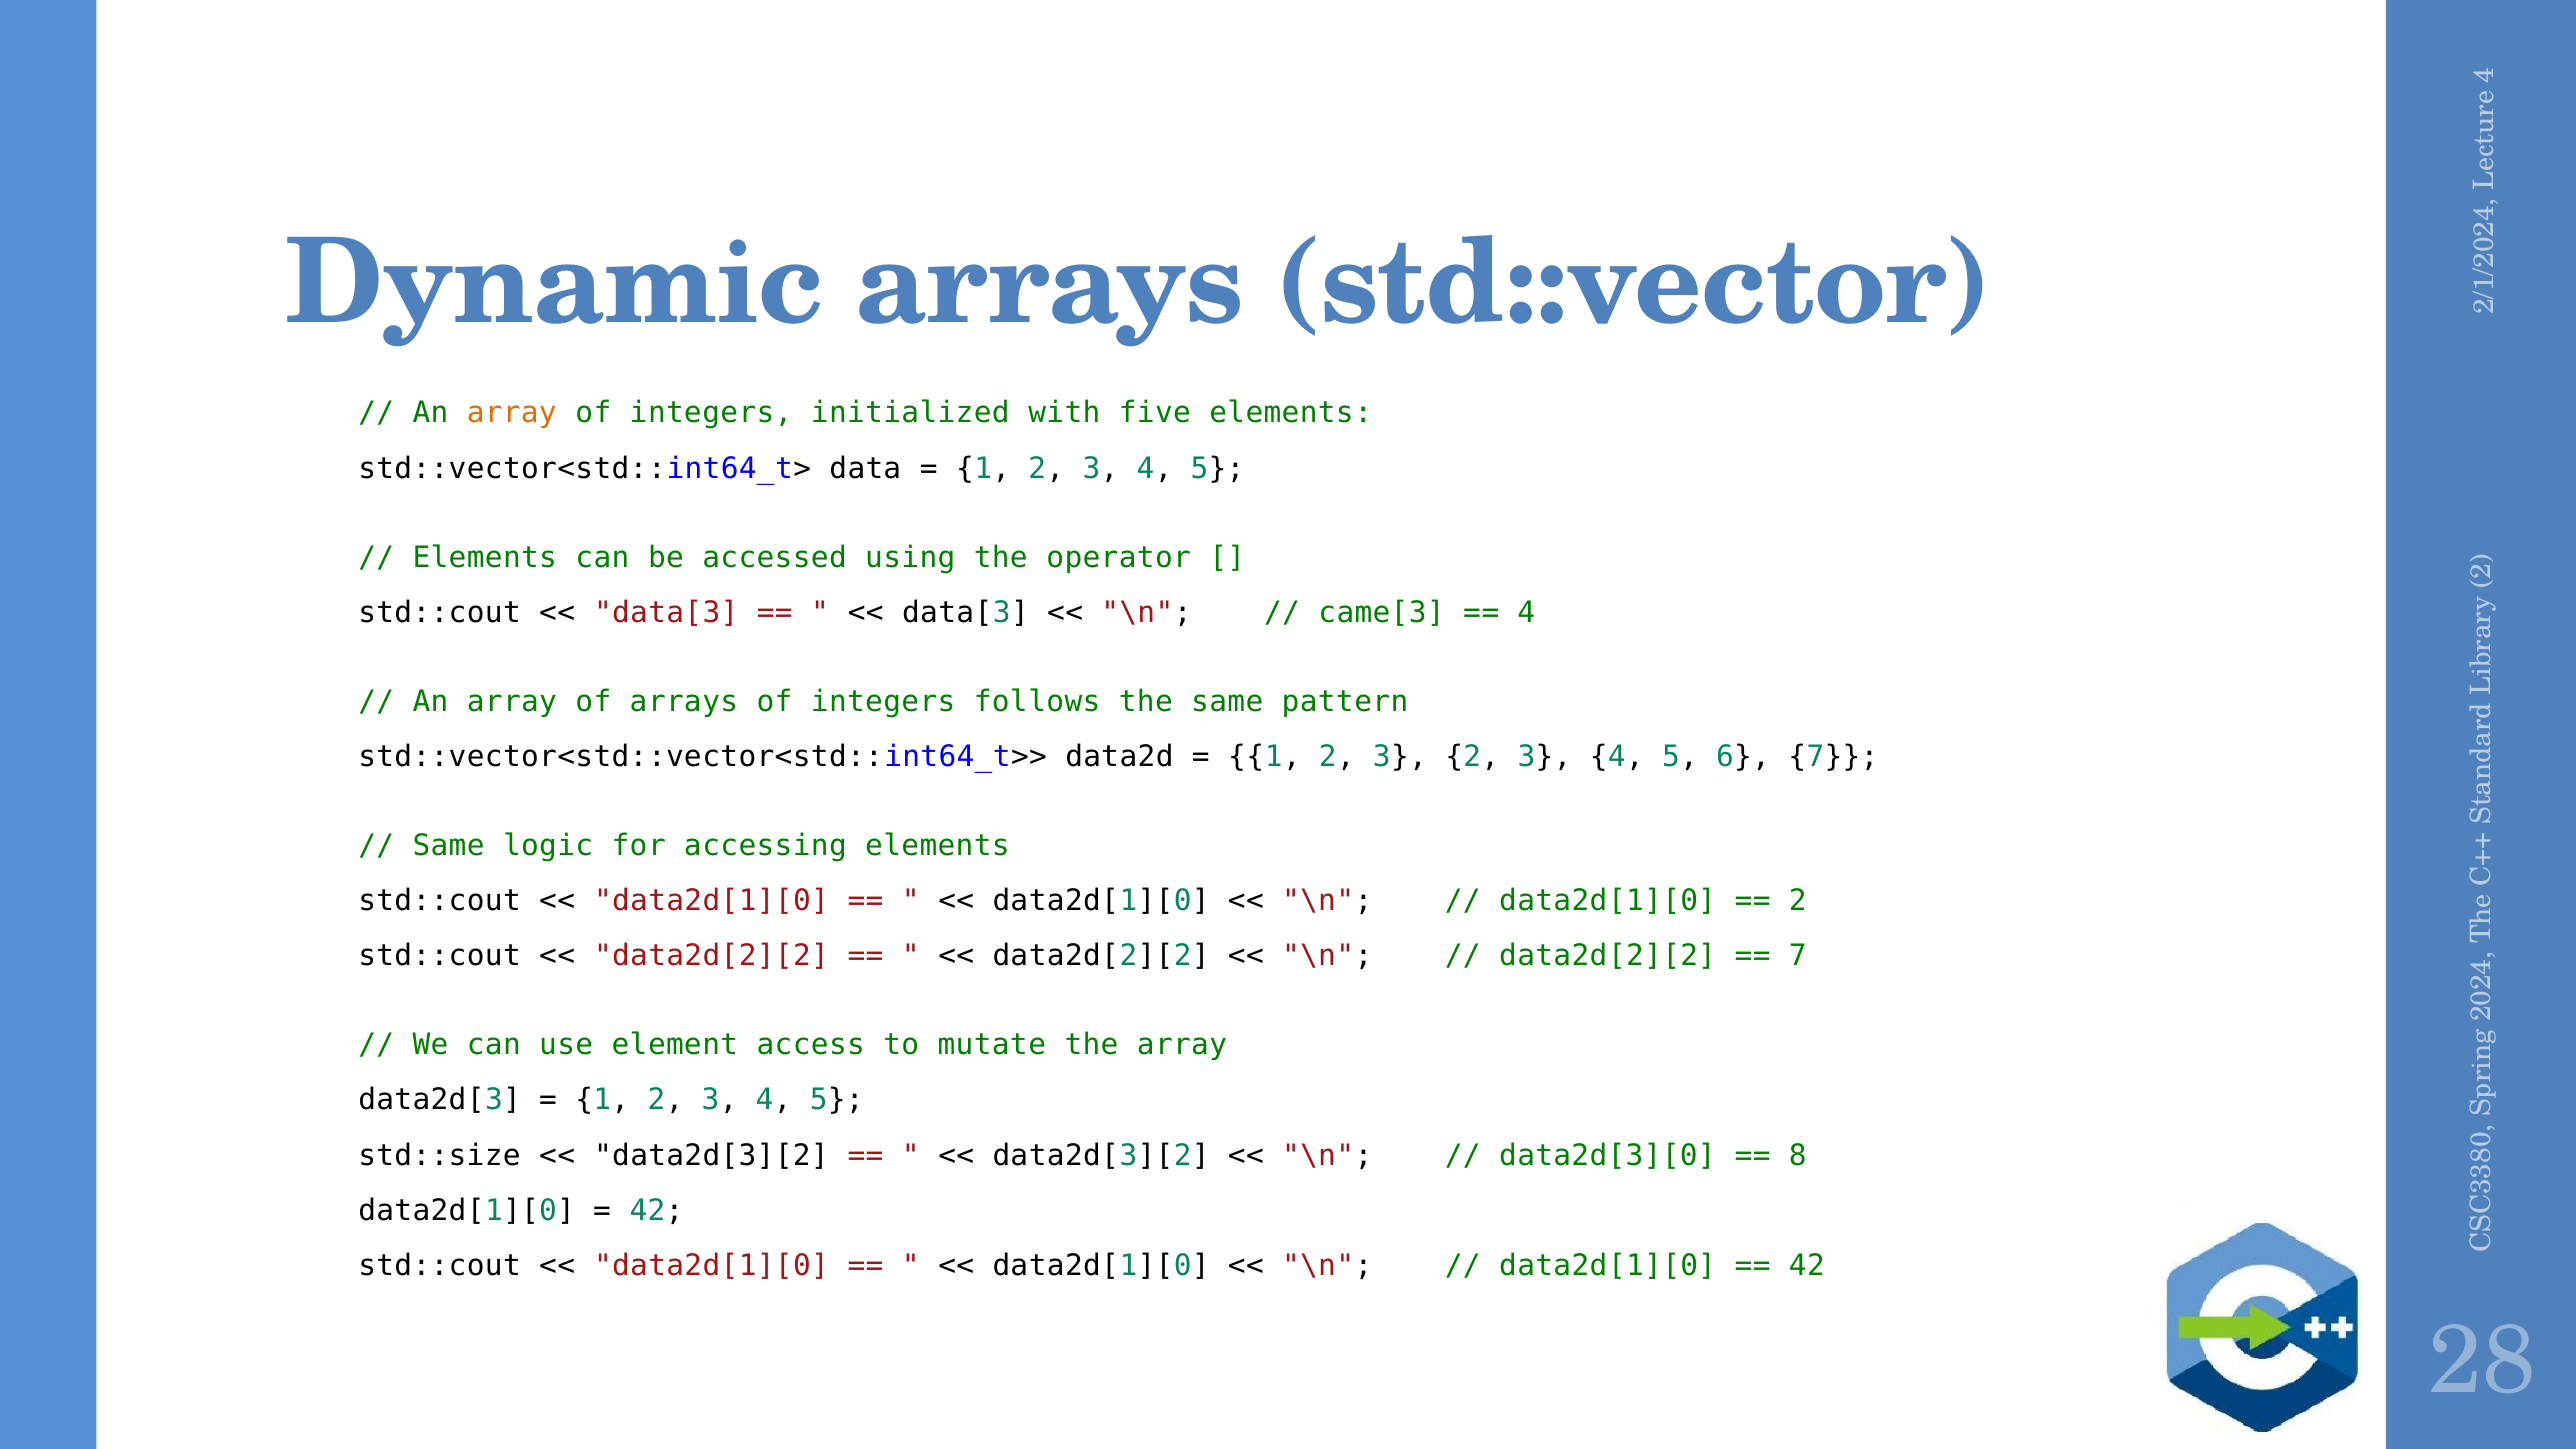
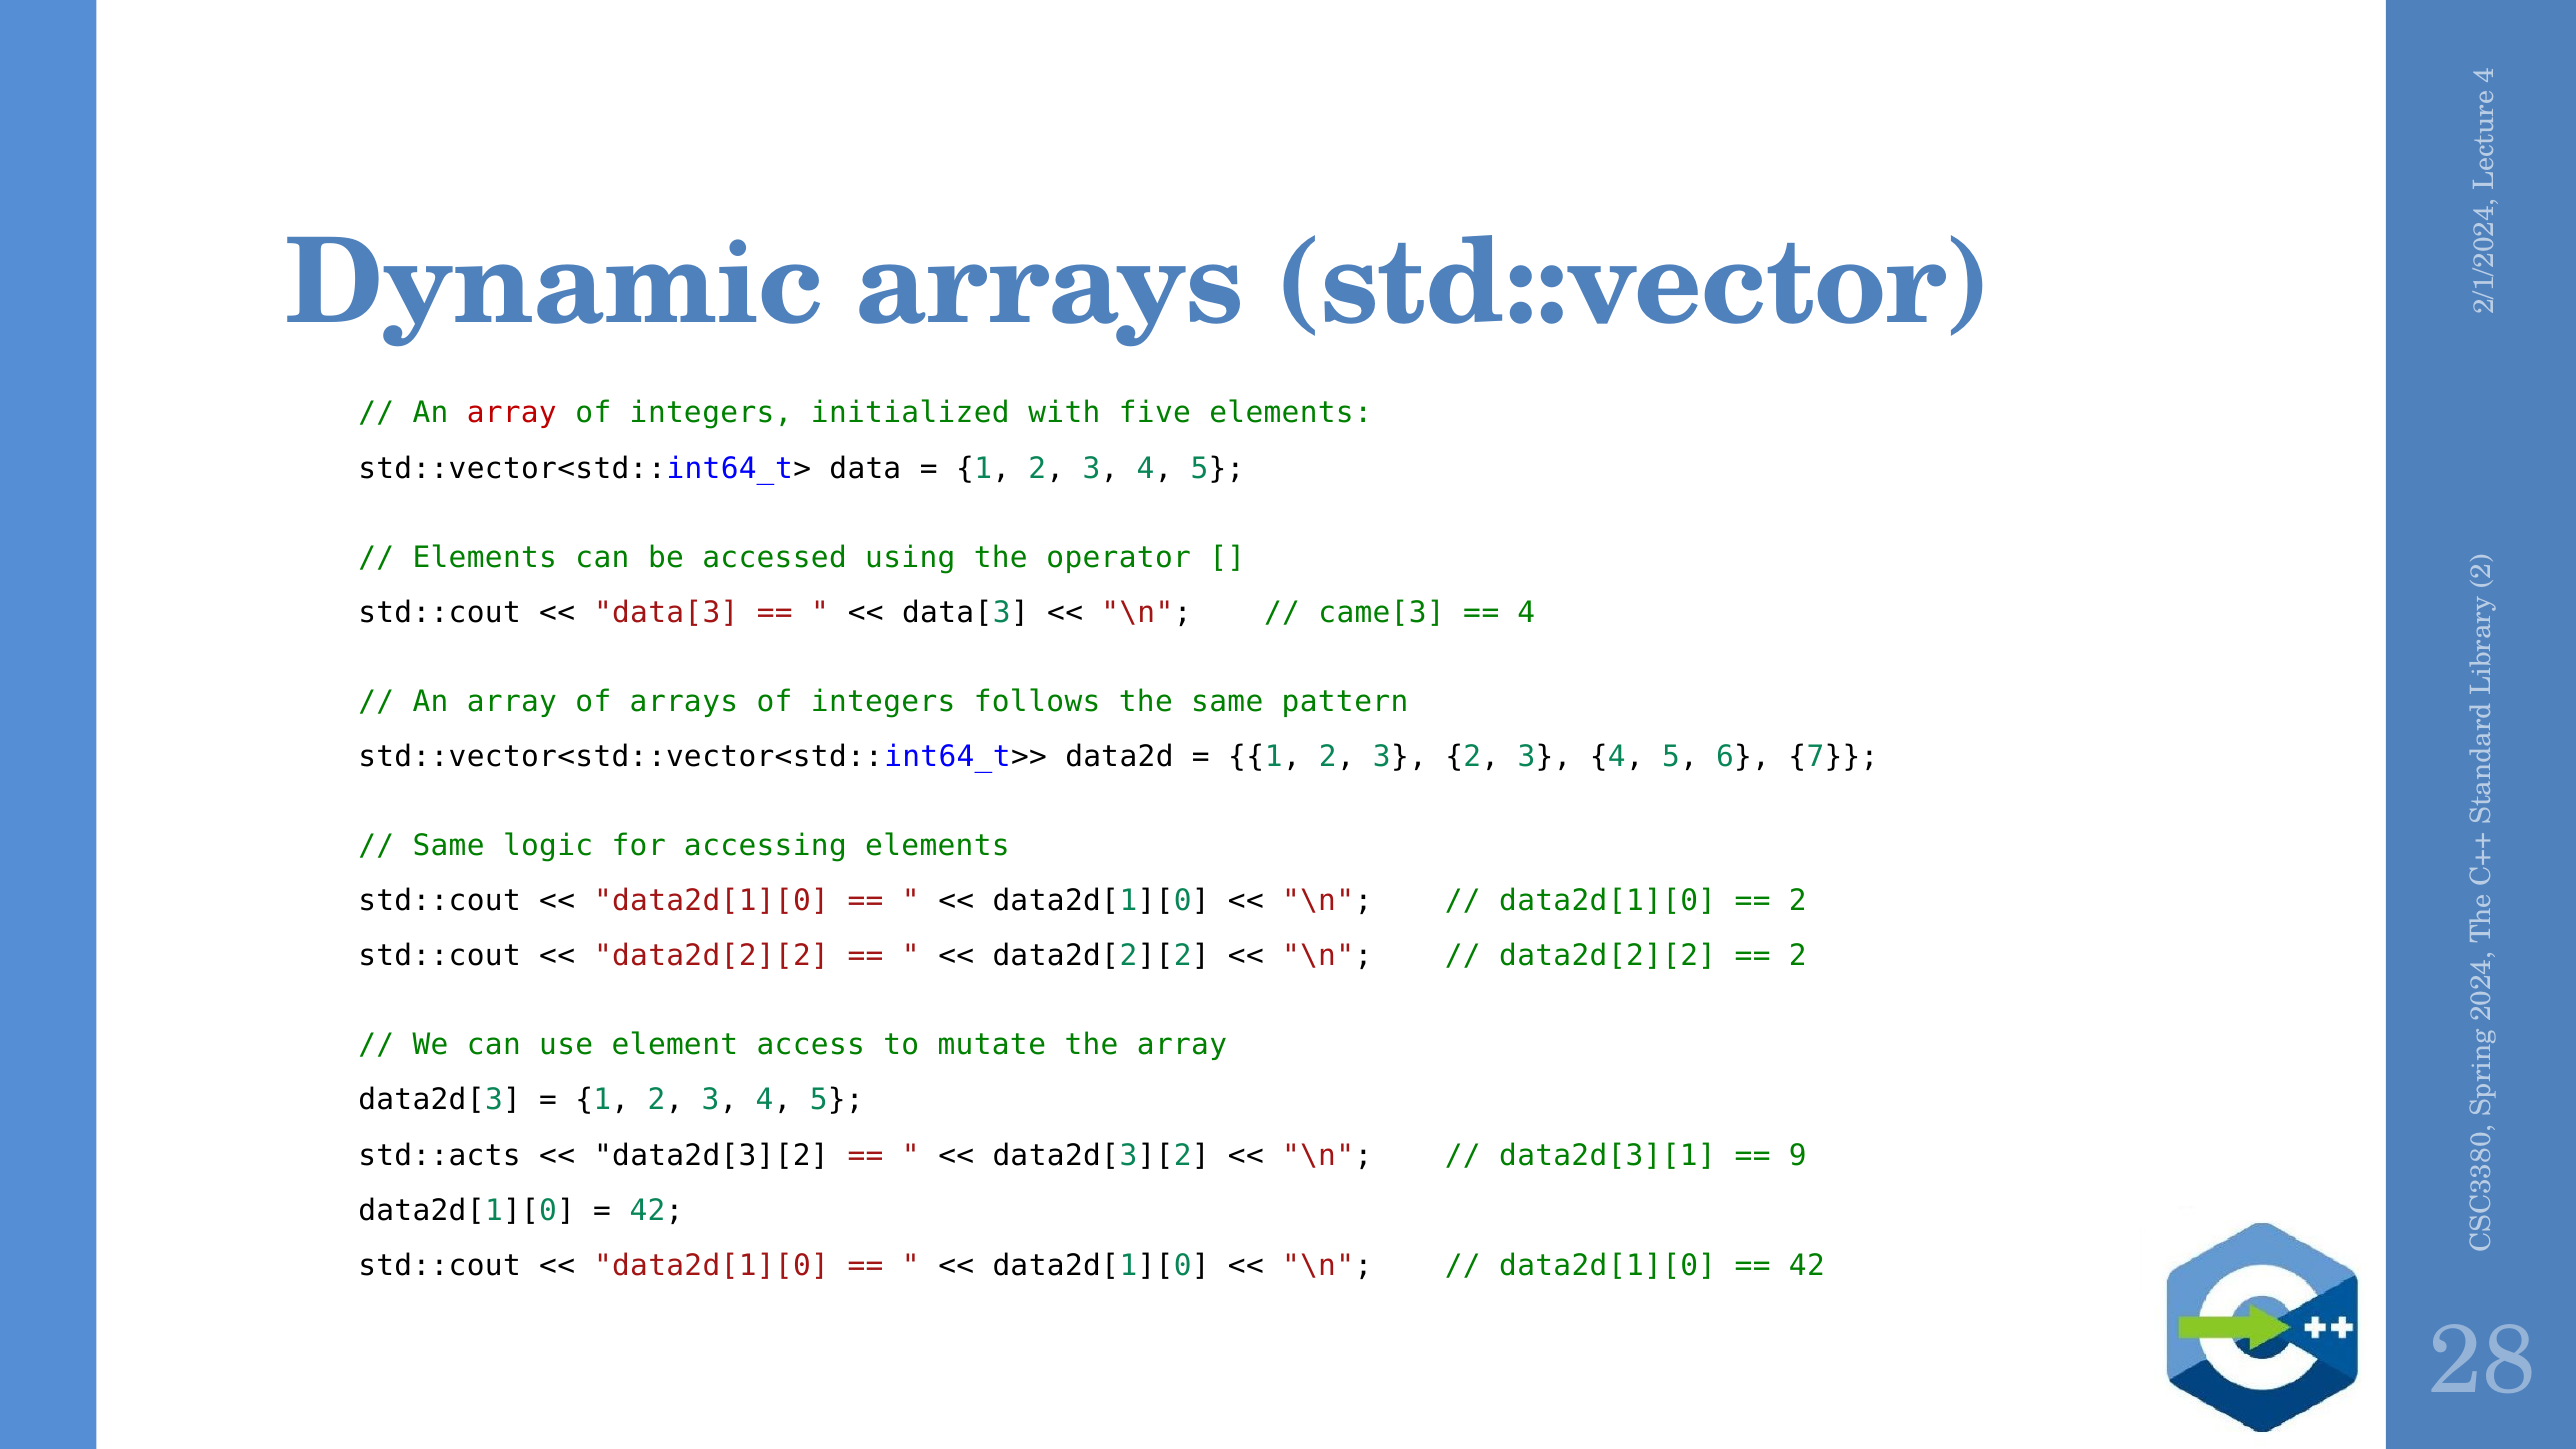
array at (512, 413) colour: orange -> red
7 at (1798, 956): 7 -> 2
std::size: std::size -> std::acts
data2d[3][0: data2d[3][0 -> data2d[3][1
8 at (1798, 1155): 8 -> 9
